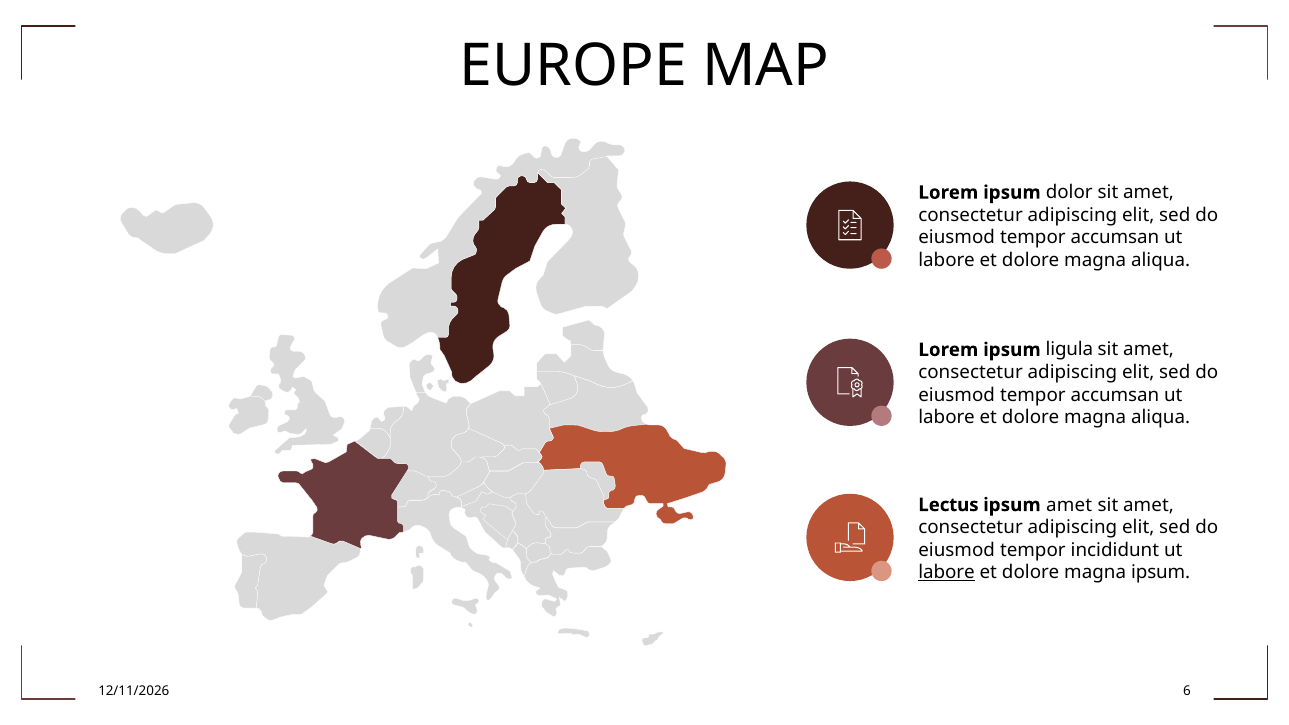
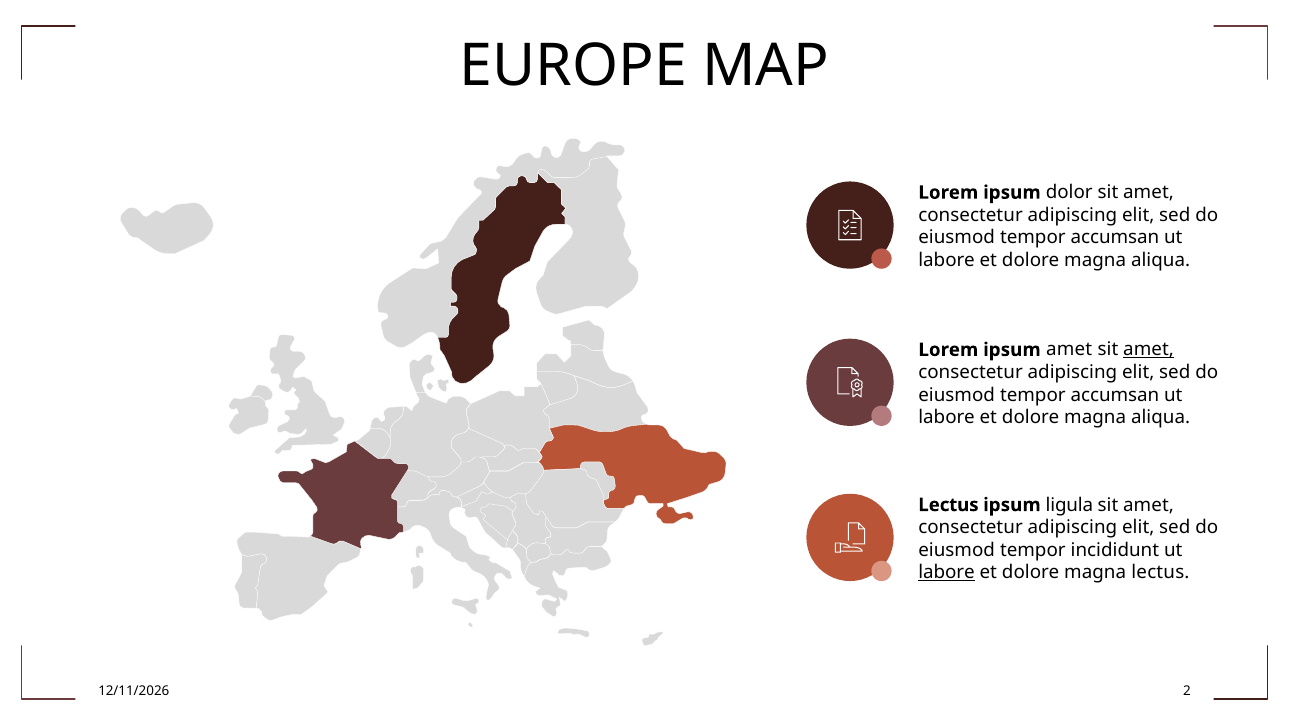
ipsum ligula: ligula -> amet
amet at (1149, 350) underline: none -> present
ipsum amet: amet -> ligula
magna ipsum: ipsum -> lectus
6: 6 -> 2
